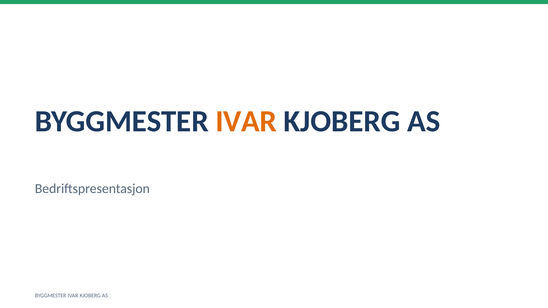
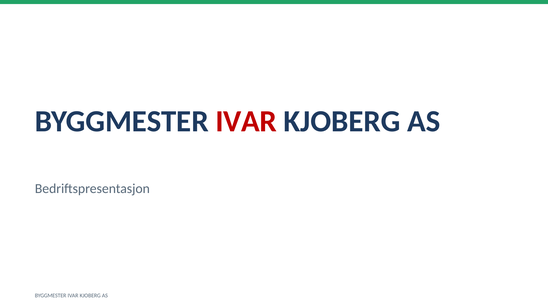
IVAR at (246, 122) colour: orange -> red
